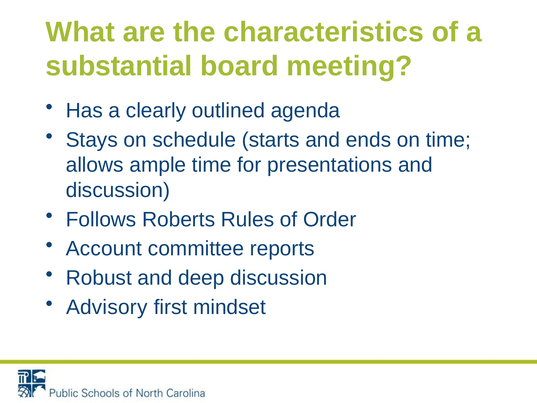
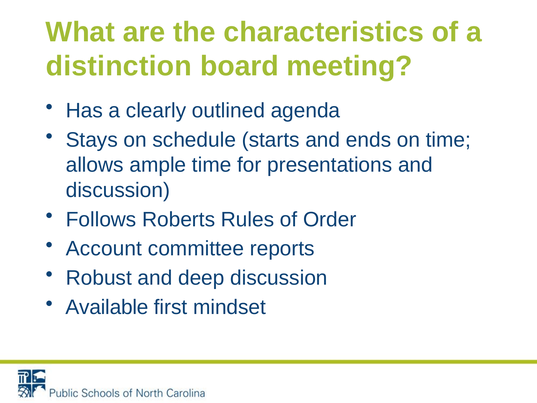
substantial: substantial -> distinction
Advisory: Advisory -> Available
